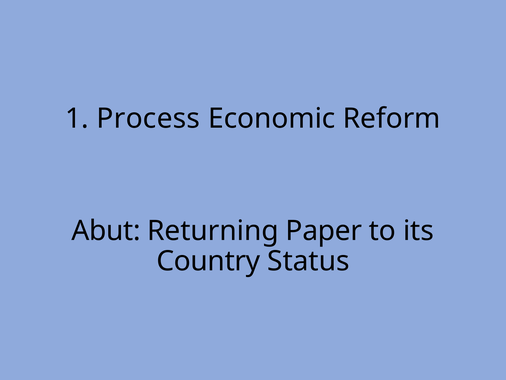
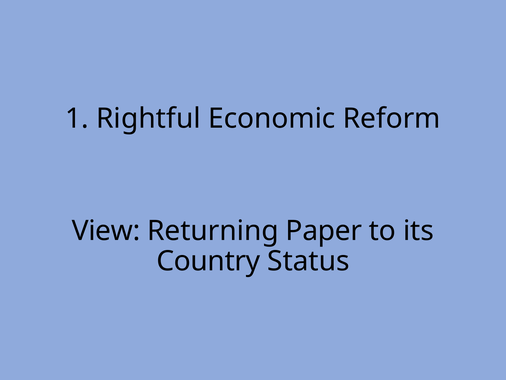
Process: Process -> Rightful
Abut: Abut -> View
